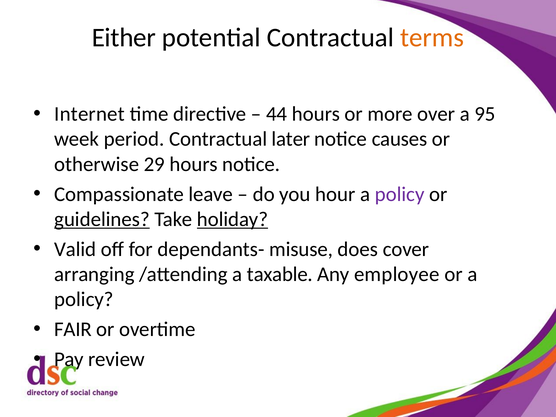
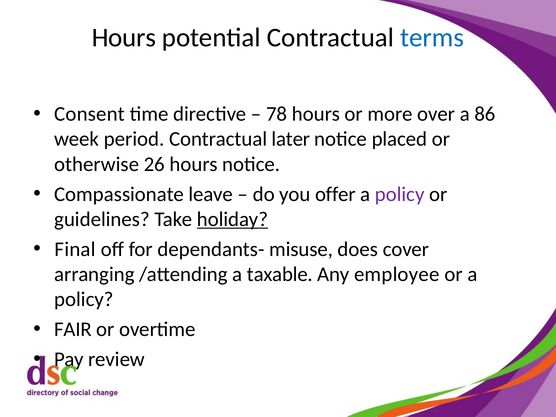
Either at (124, 38): Either -> Hours
terms colour: orange -> blue
Internet: Internet -> Consent
44: 44 -> 78
95: 95 -> 86
causes: causes -> placed
29: 29 -> 26
hour: hour -> offer
guidelines underline: present -> none
Valid: Valid -> Final
